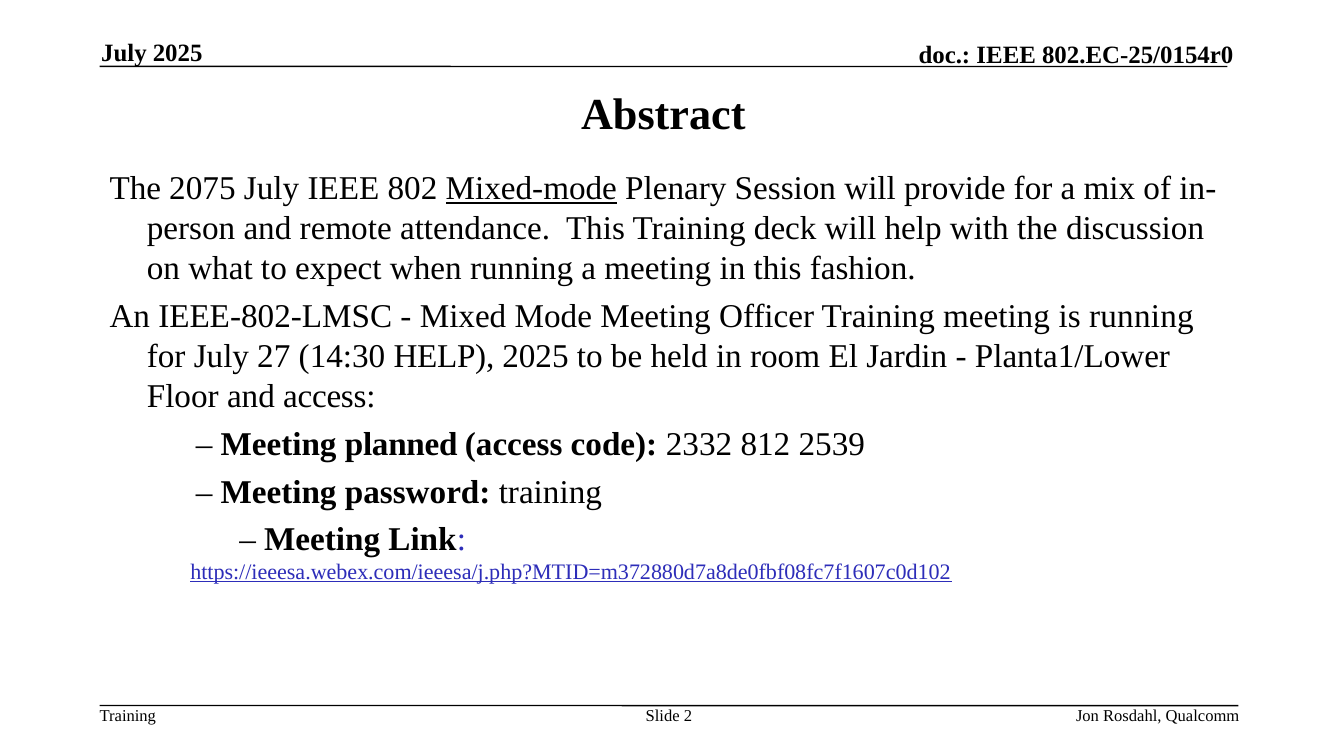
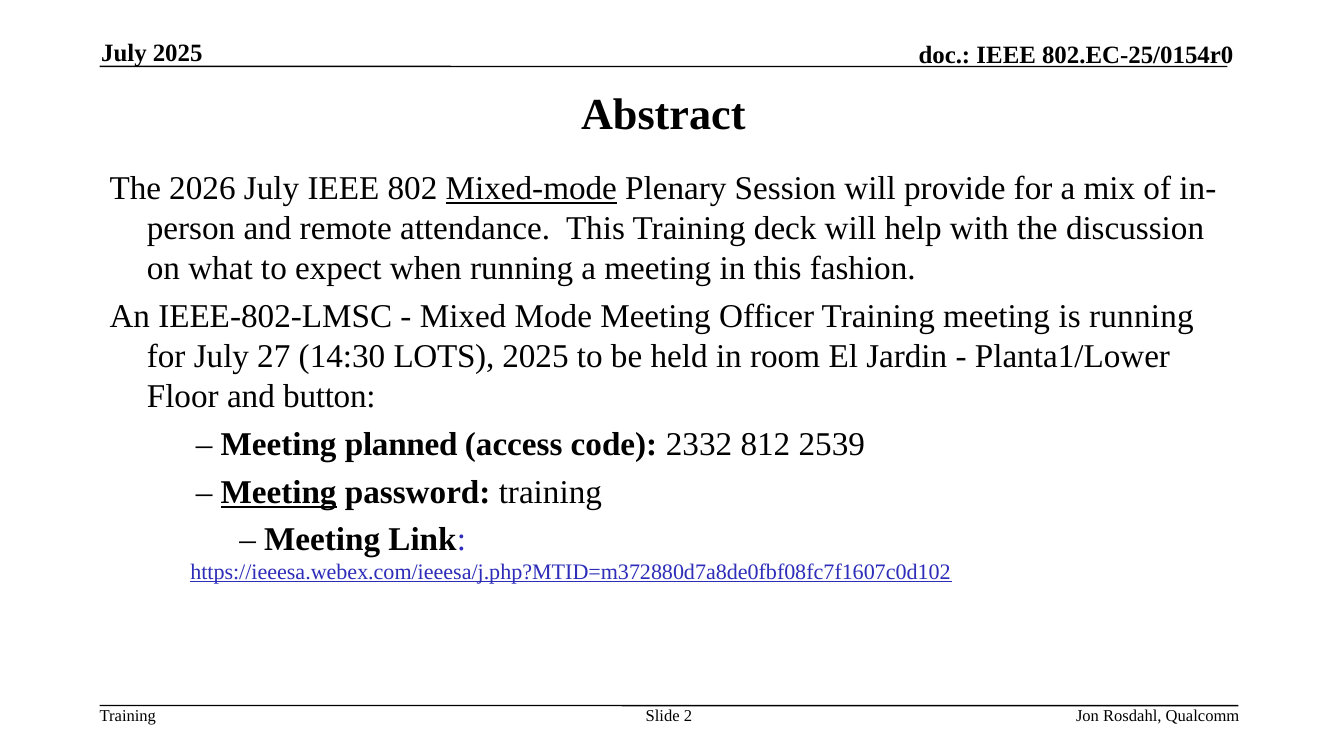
2075: 2075 -> 2026
14:30 HELP: HELP -> LOTS
and access: access -> button
Meeting at (279, 492) underline: none -> present
